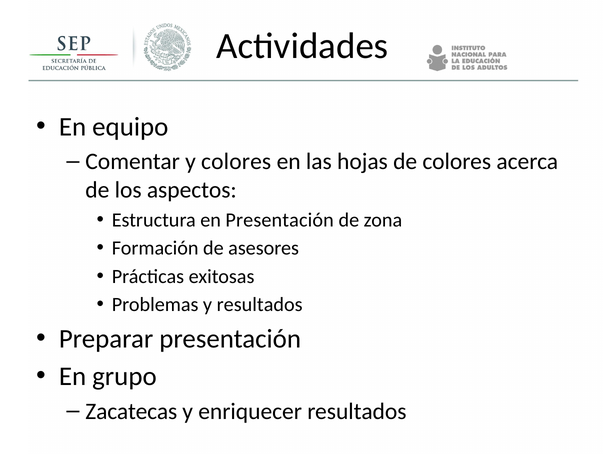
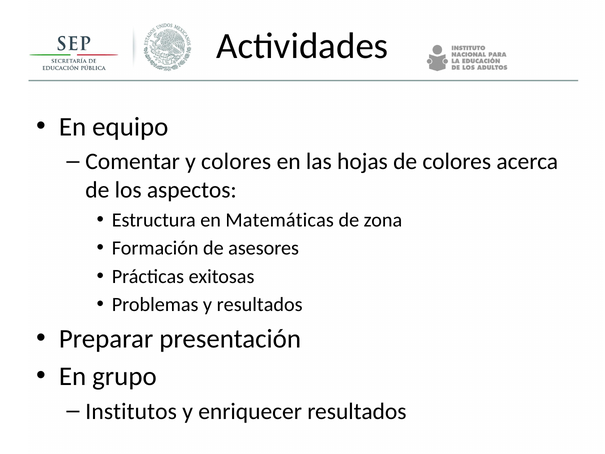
en Presentación: Presentación -> Matemáticas
Zacatecas: Zacatecas -> Institutos
